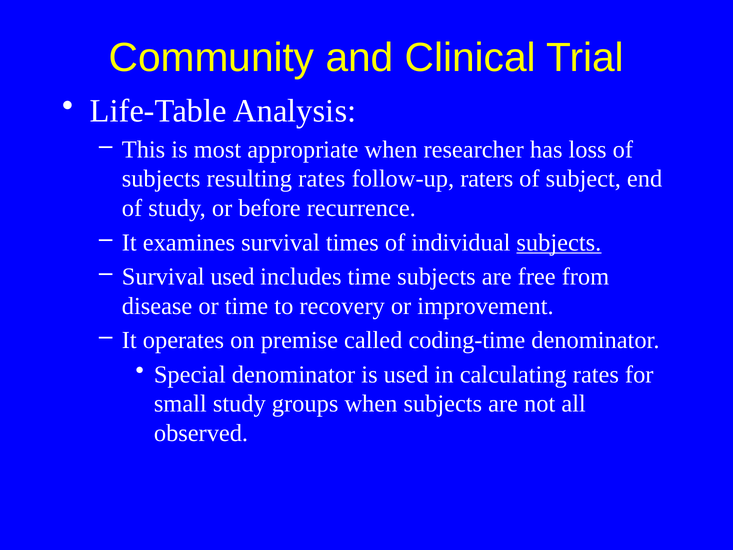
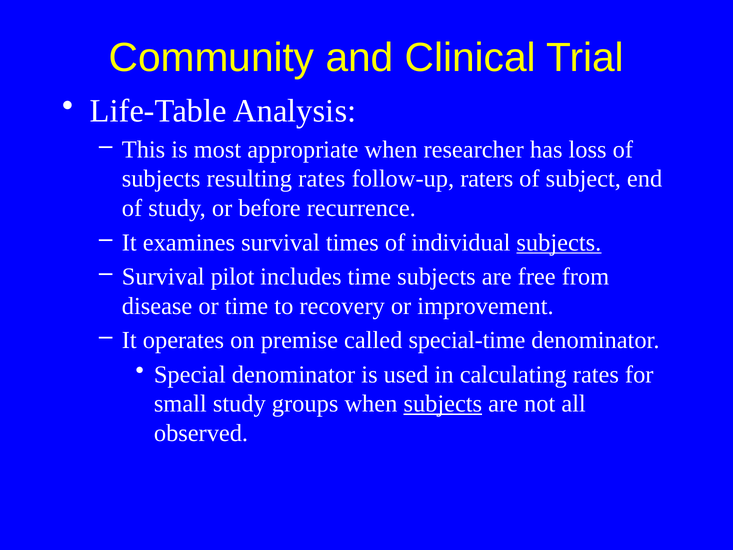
Survival used: used -> pilot
coding-time: coding-time -> special-time
subjects at (443, 404) underline: none -> present
